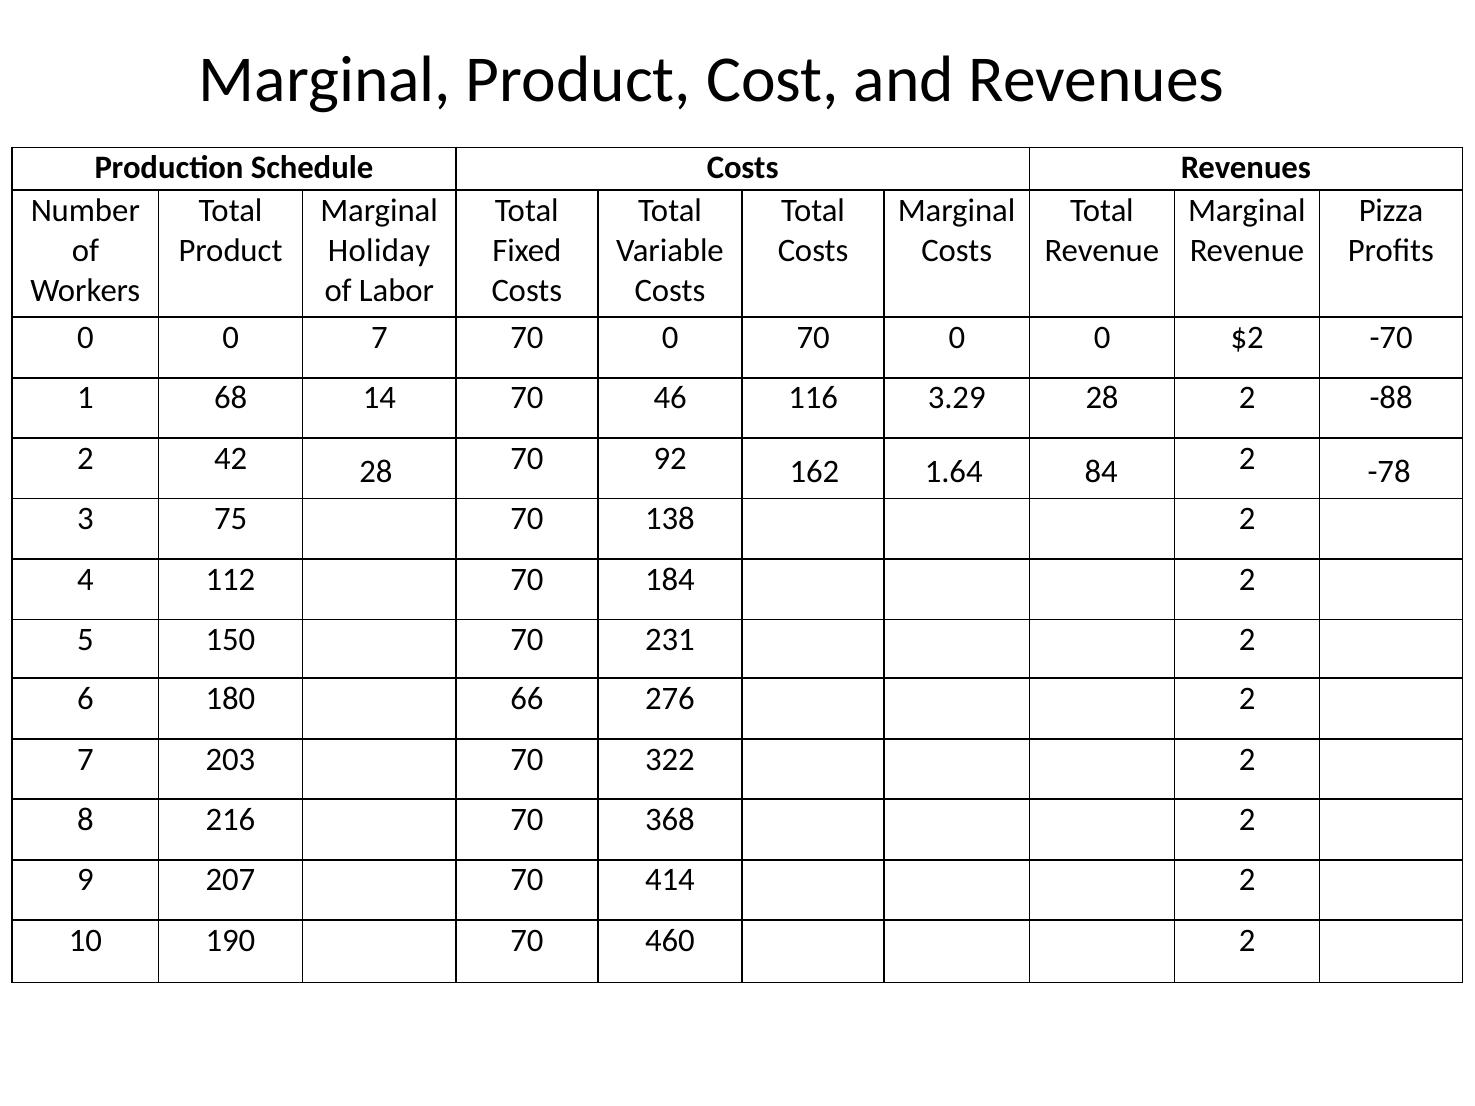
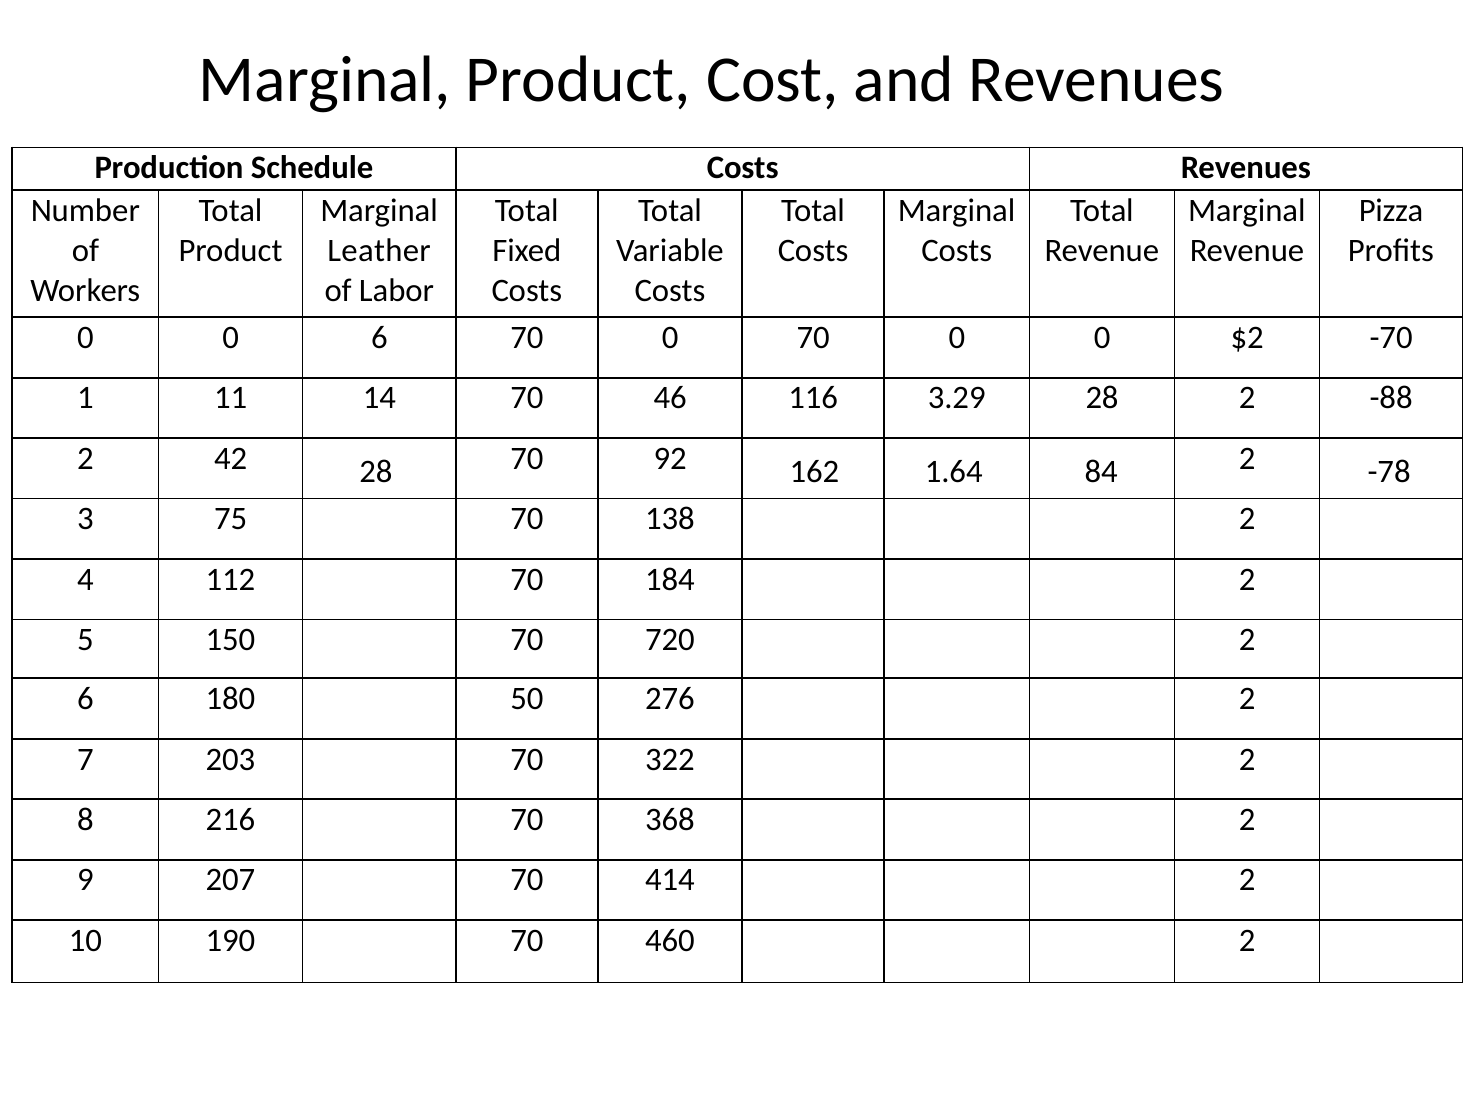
Holiday: Holiday -> Leather
0 7: 7 -> 6
68: 68 -> 11
231: 231 -> 720
66: 66 -> 50
